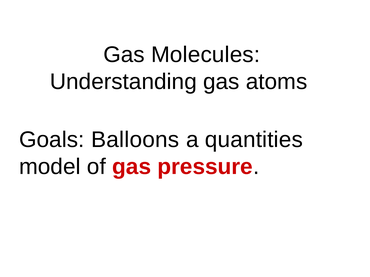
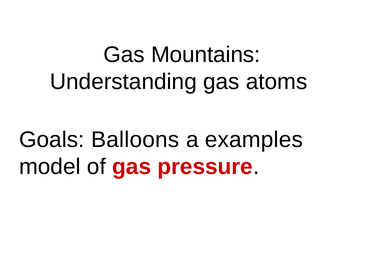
Molecules: Molecules -> Mountains
quantities: quantities -> examples
